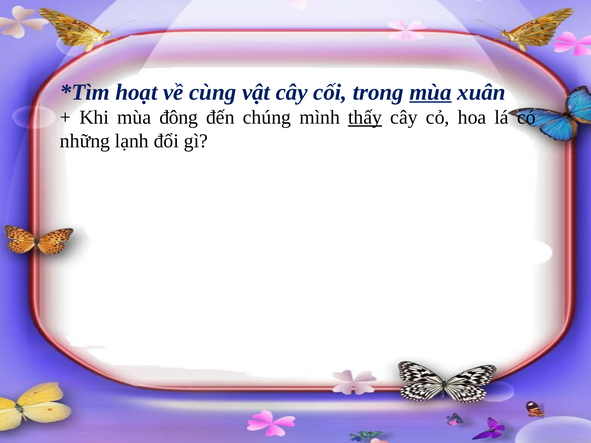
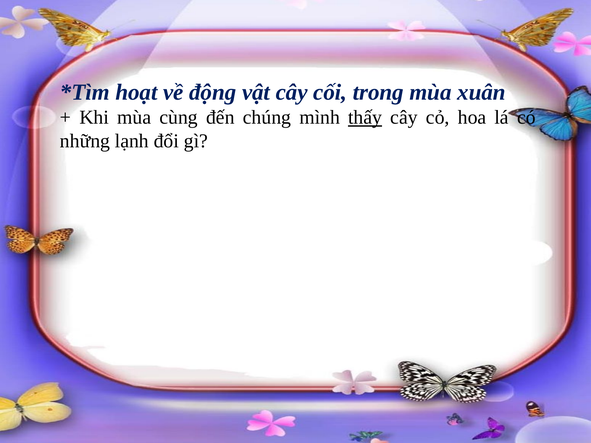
cùng: cùng -> động
mùa at (430, 92) underline: present -> none
đông: đông -> cùng
